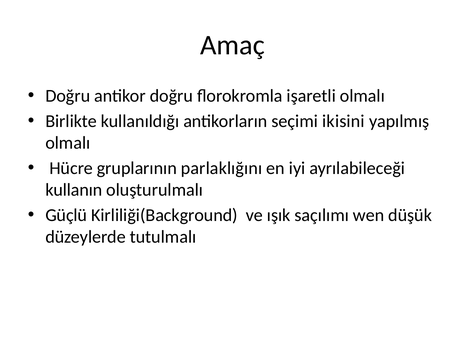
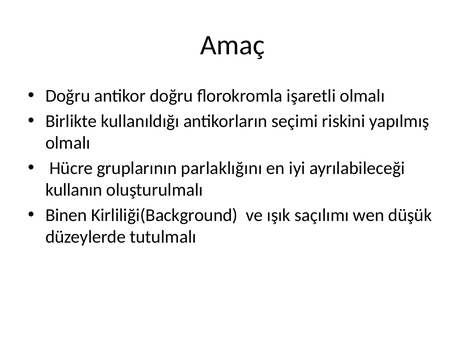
ikisini: ikisini -> riskini
Güçlü: Güçlü -> Binen
